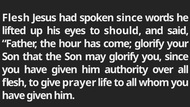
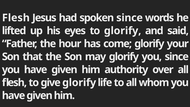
to should: should -> glorify
give prayer: prayer -> glorify
